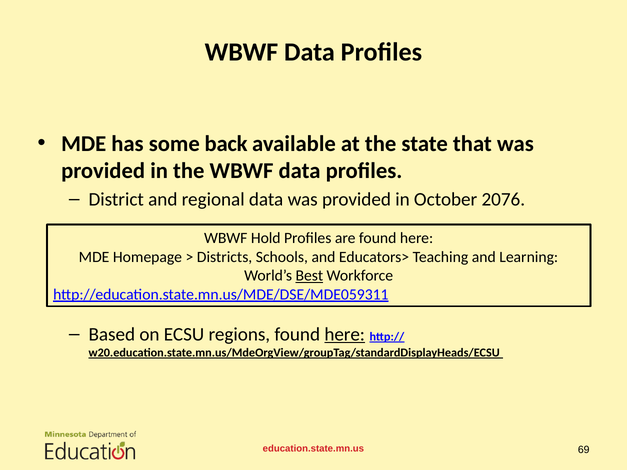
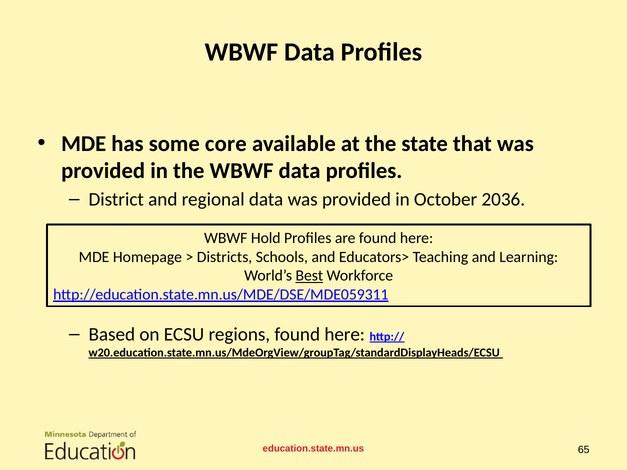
back: back -> core
2076: 2076 -> 2036
here at (345, 335) underline: present -> none
69: 69 -> 65
